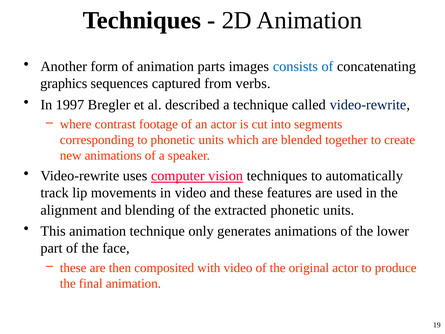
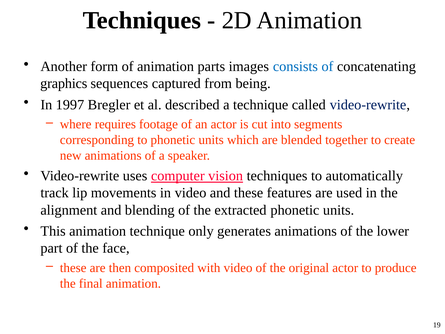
verbs: verbs -> being
contrast: contrast -> requires
